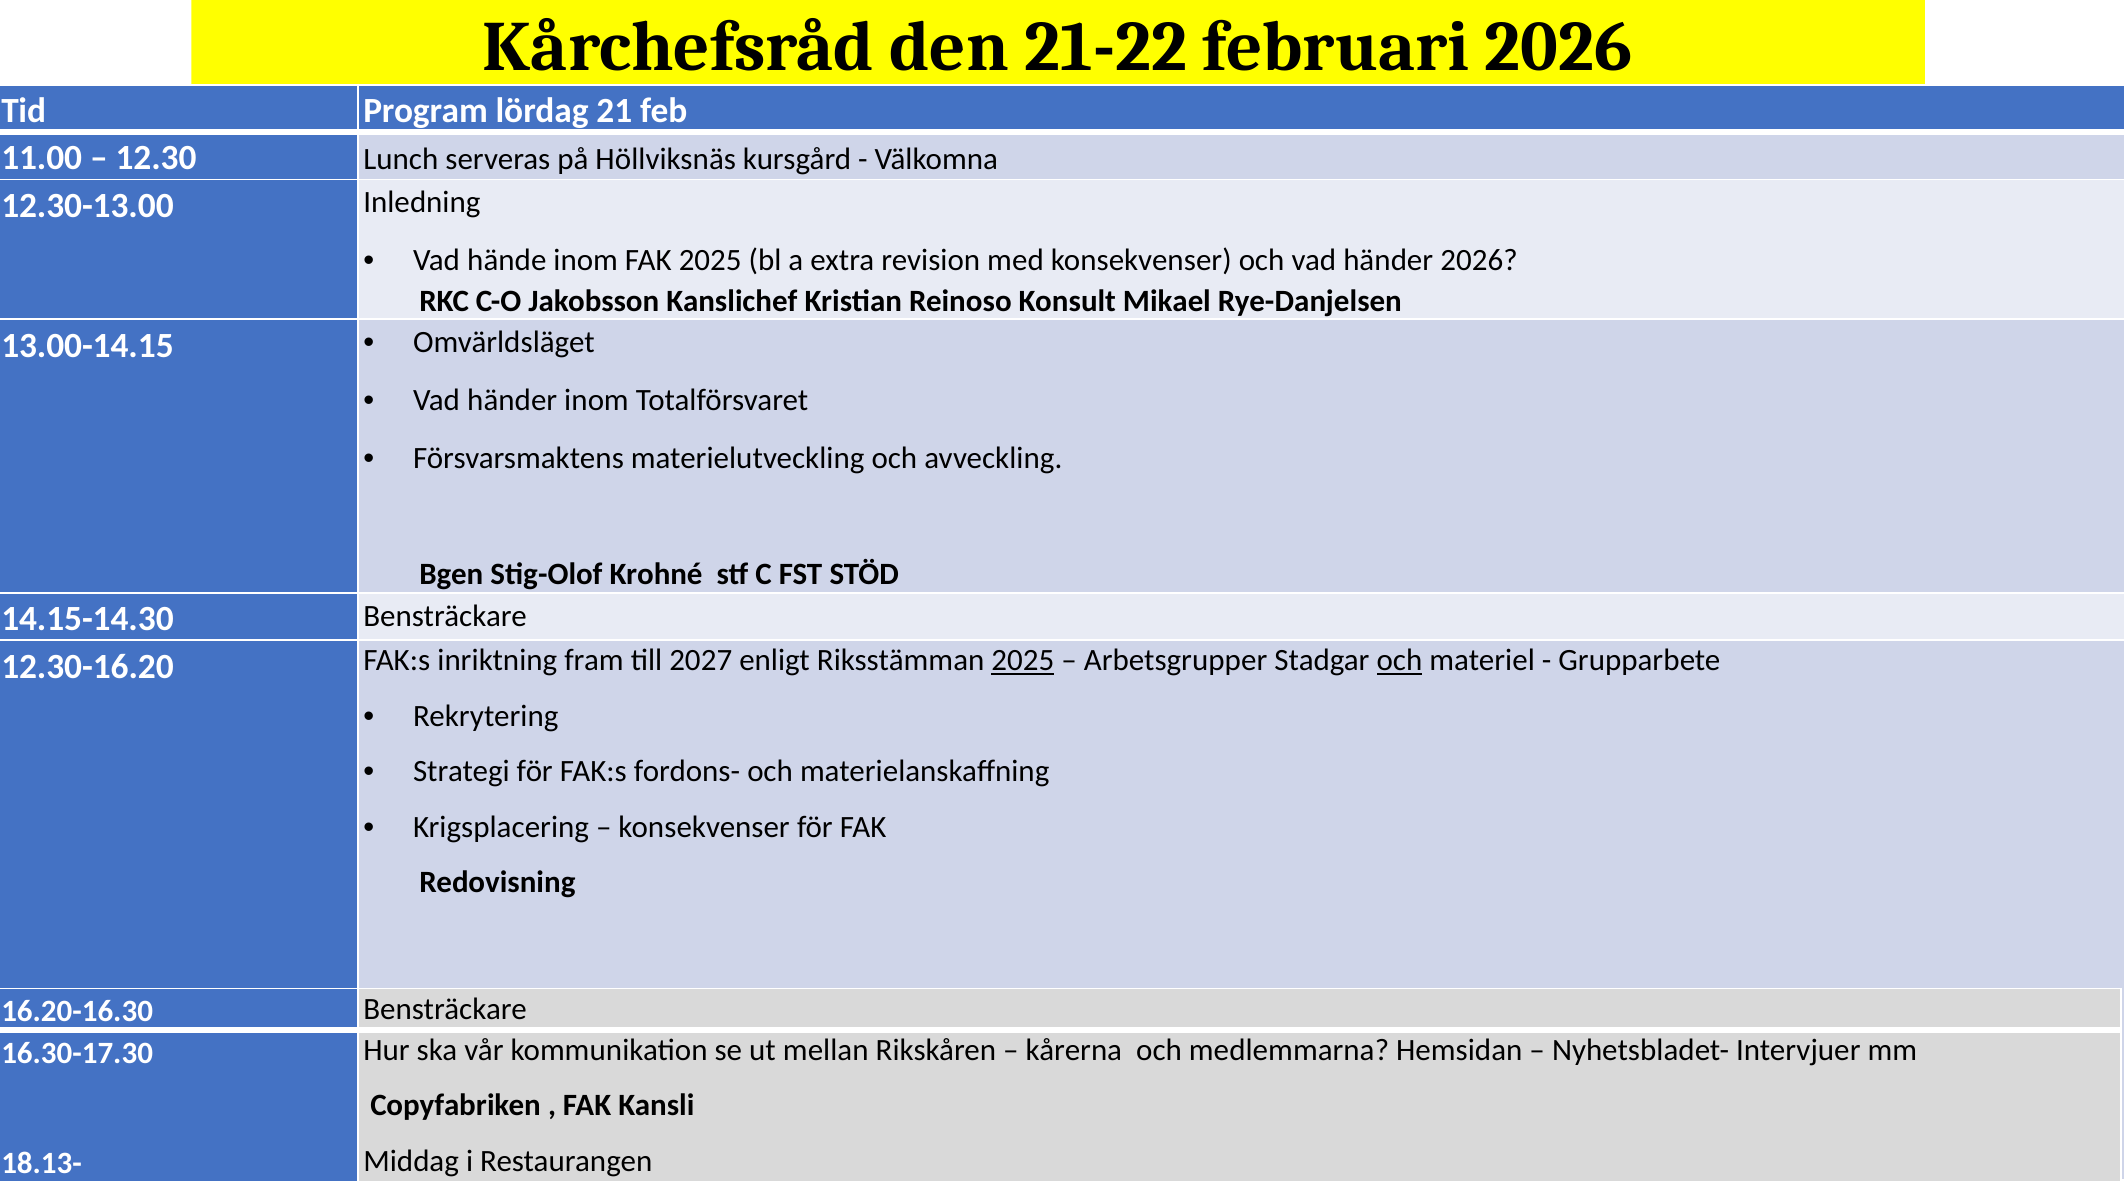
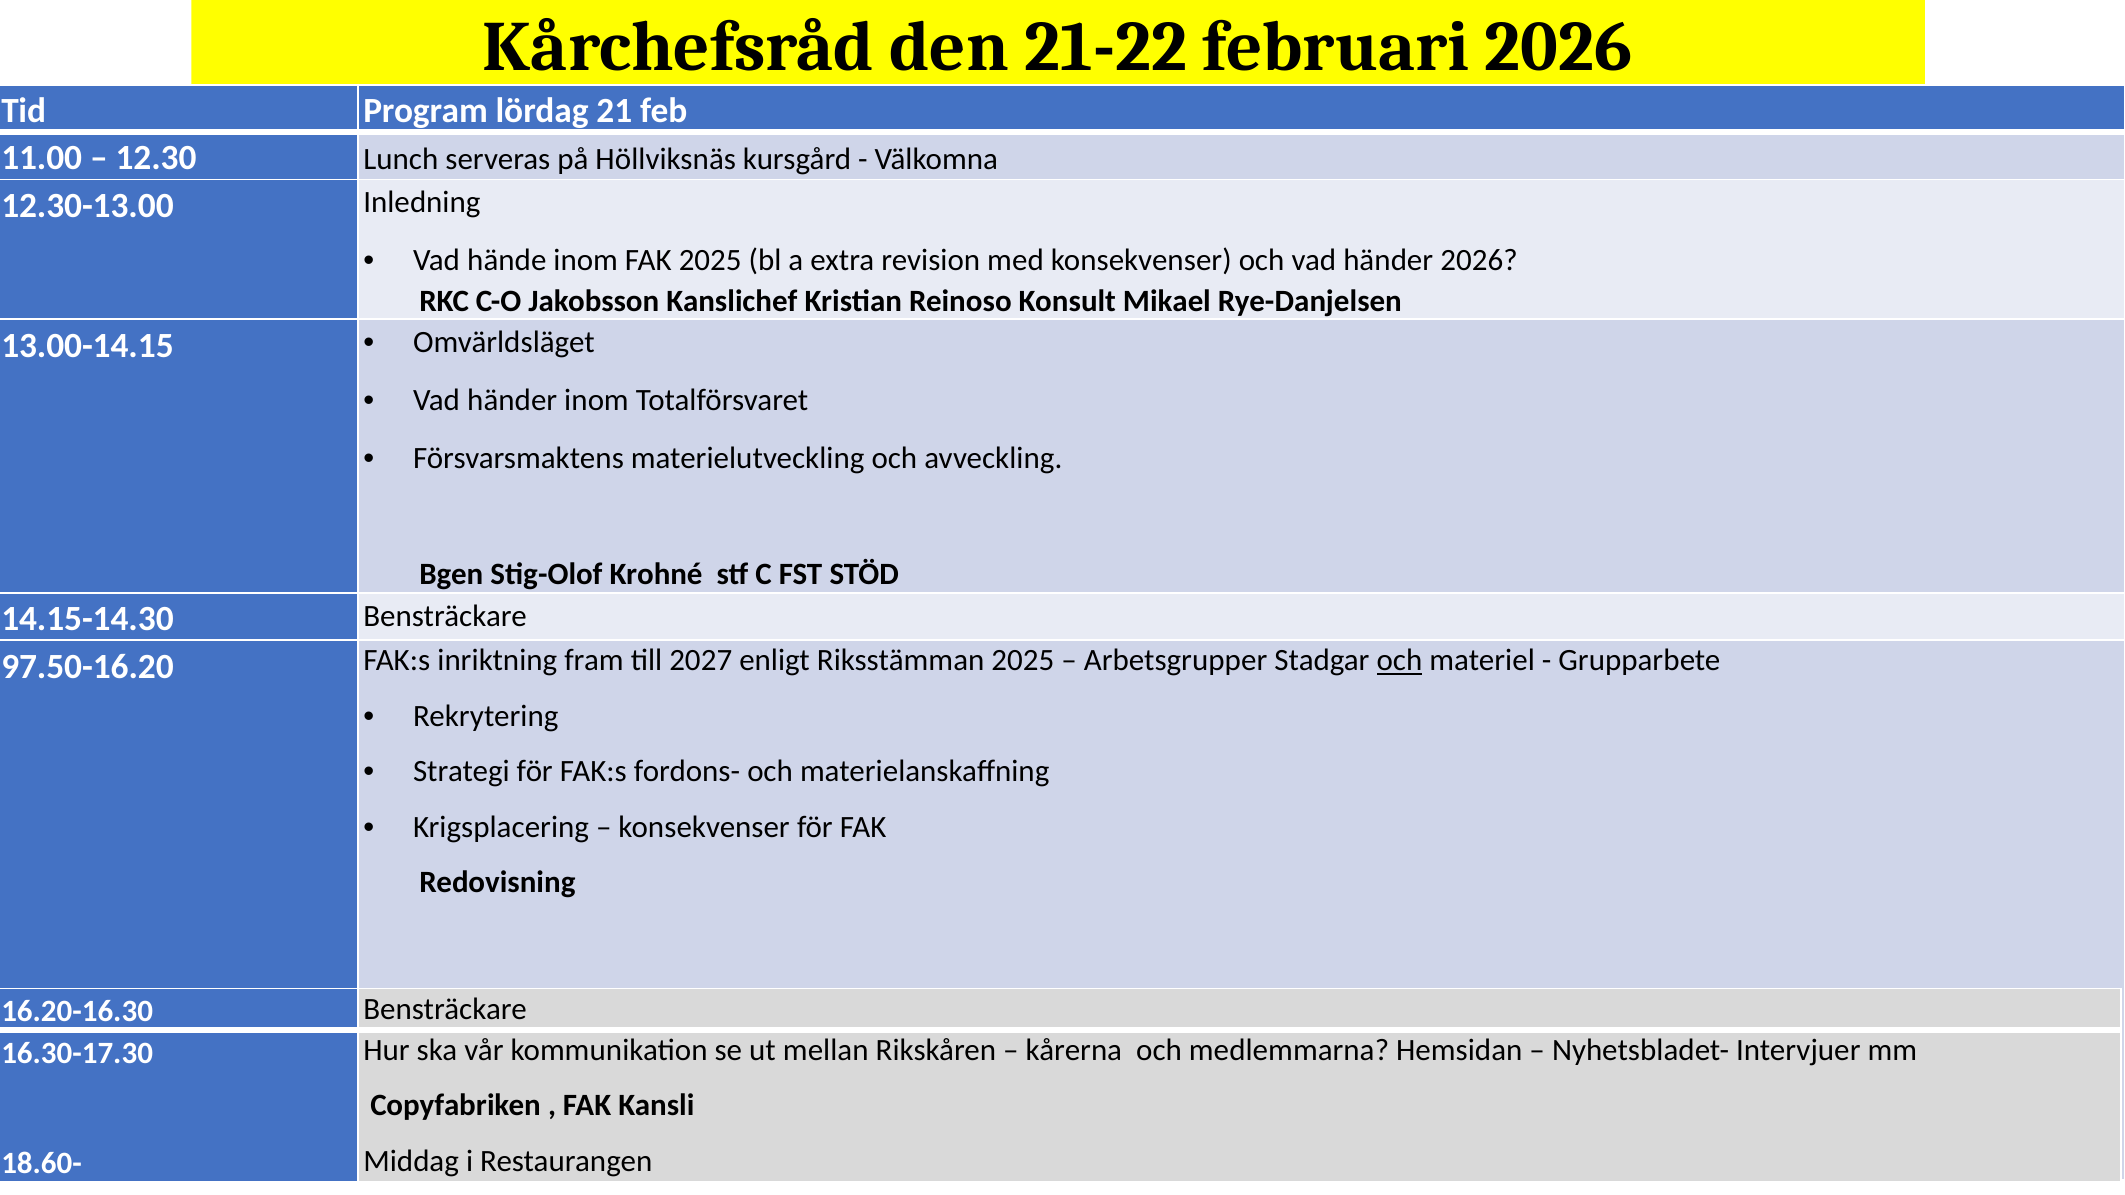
12.30-16.20: 12.30-16.20 -> 97.50-16.20
2025 at (1023, 661) underline: present -> none
18.13-: 18.13- -> 18.60-
